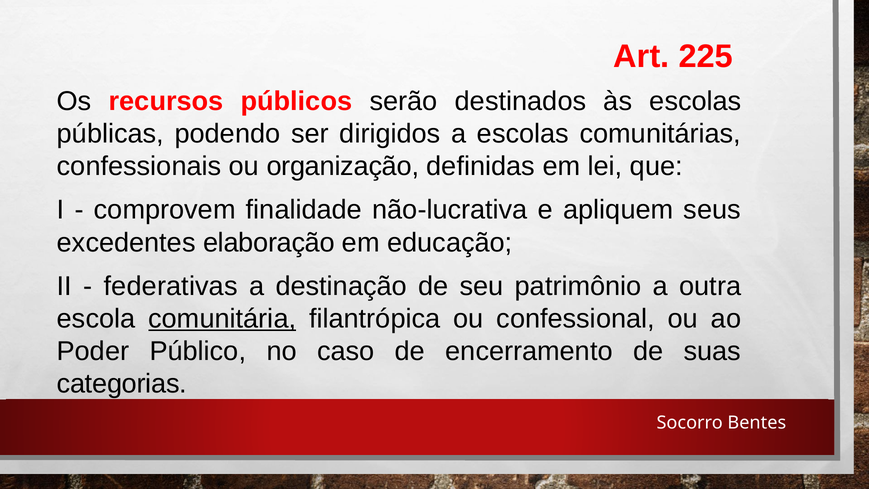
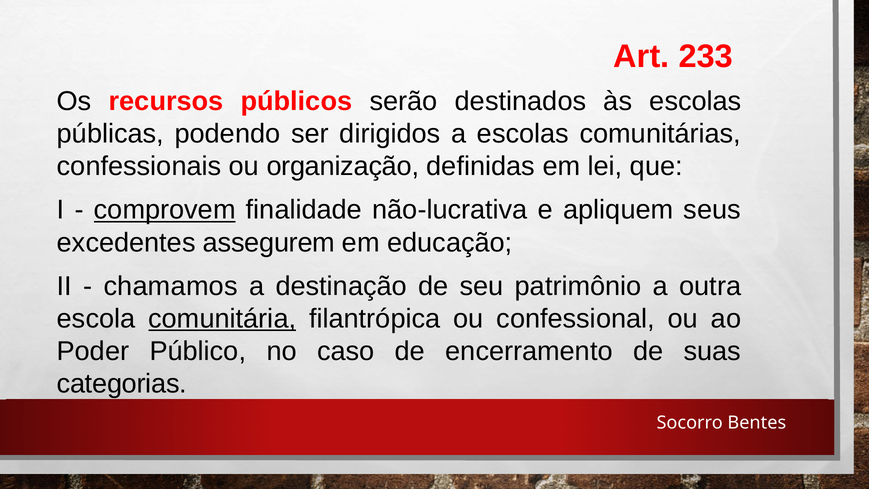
225: 225 -> 233
comprovem underline: none -> present
elaboração: elaboração -> assegurem
federativas: federativas -> chamamos
